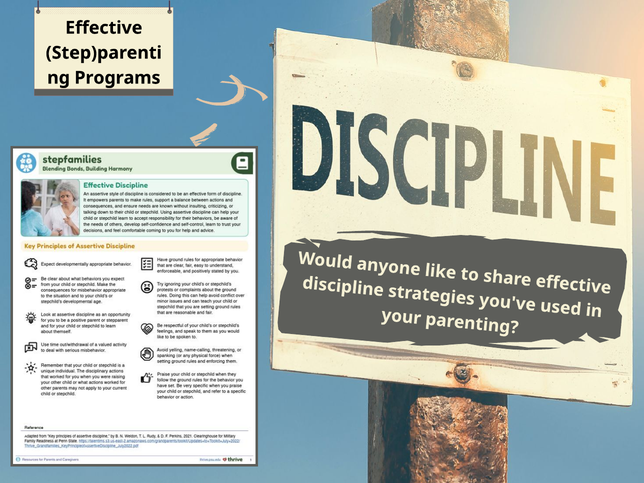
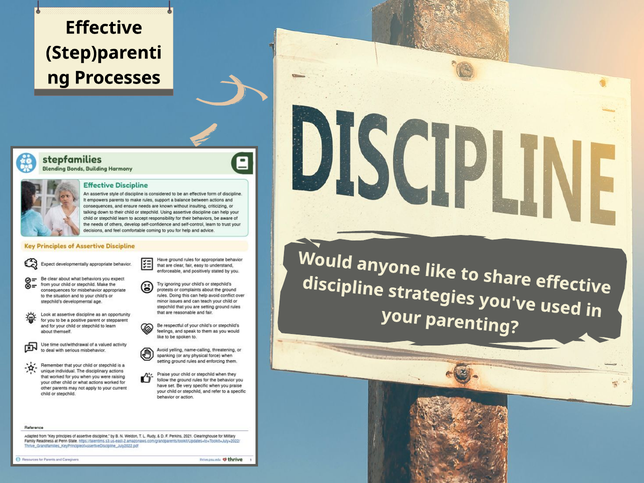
Programs: Programs -> Processes
